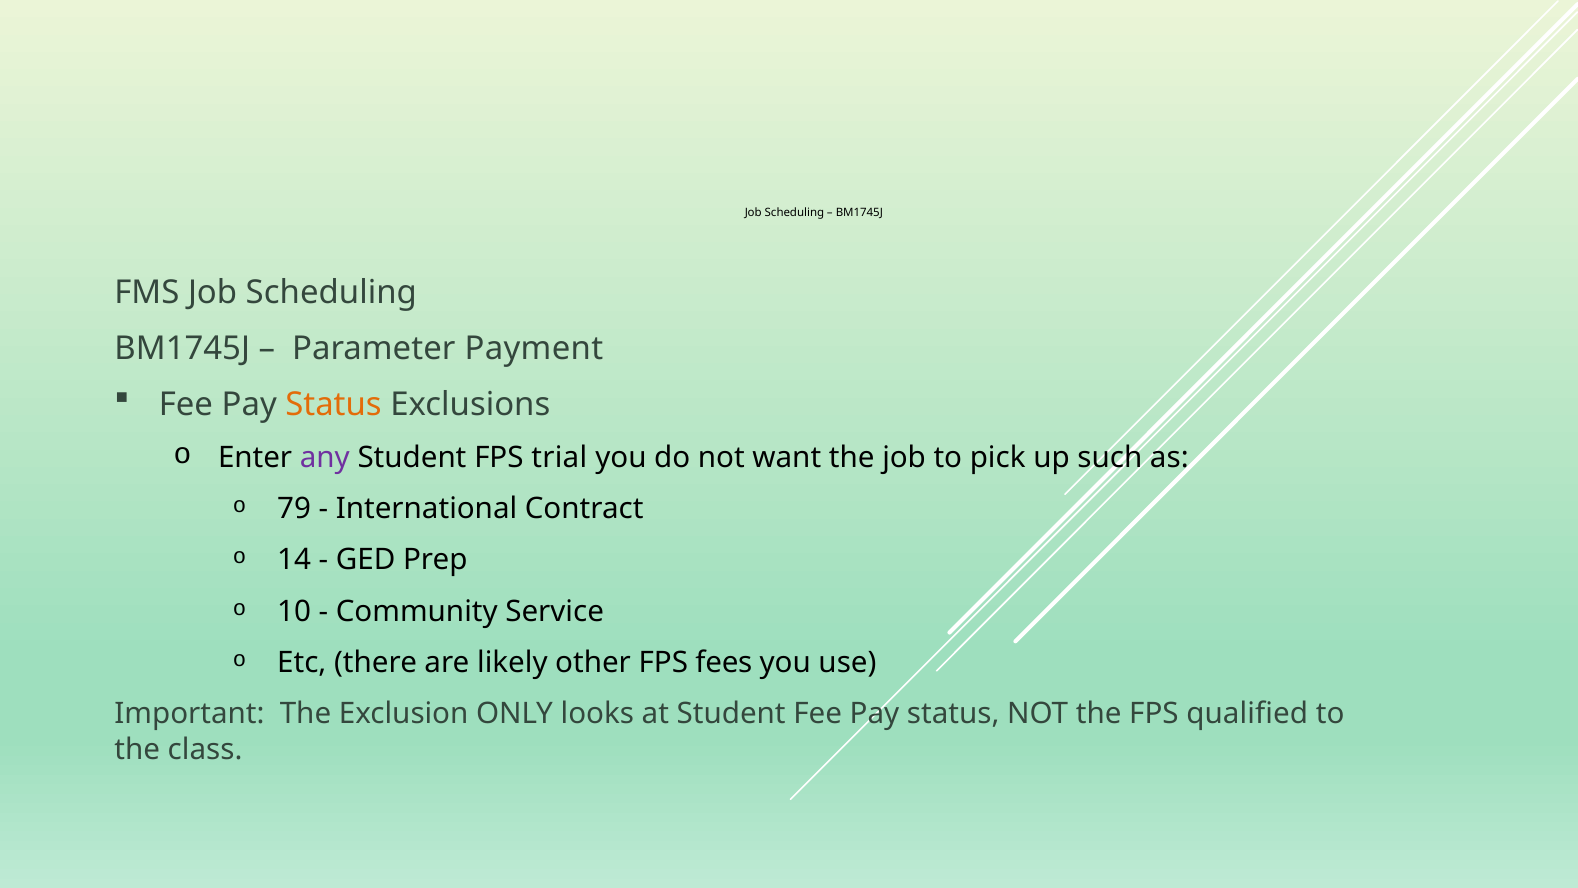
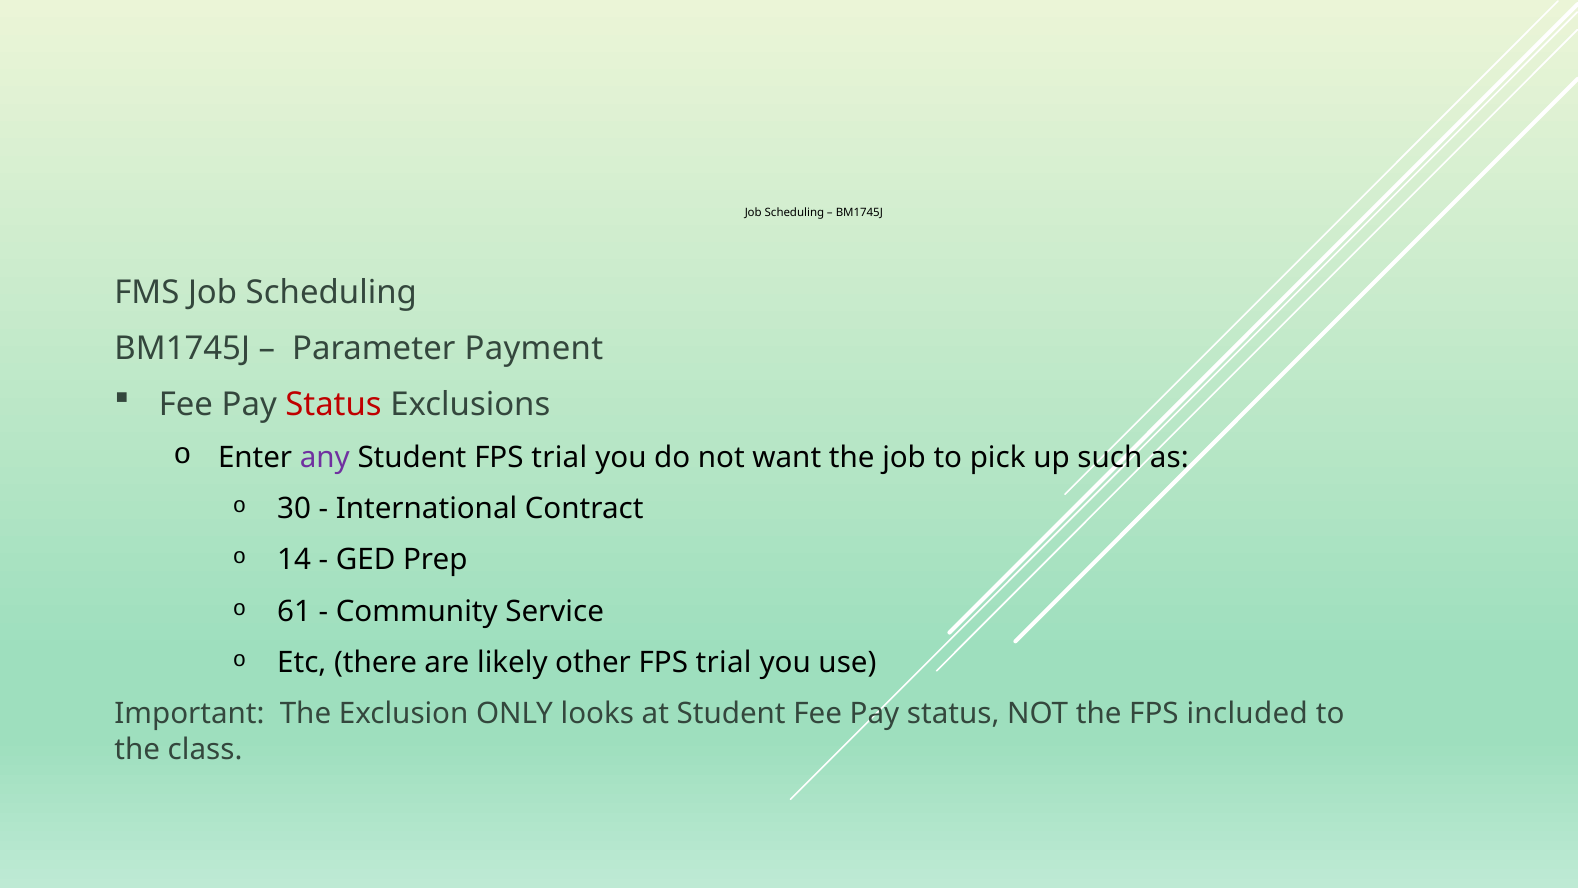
Status at (334, 404) colour: orange -> red
79: 79 -> 30
10: 10 -> 61
other FPS fees: fees -> trial
qualified: qualified -> included
